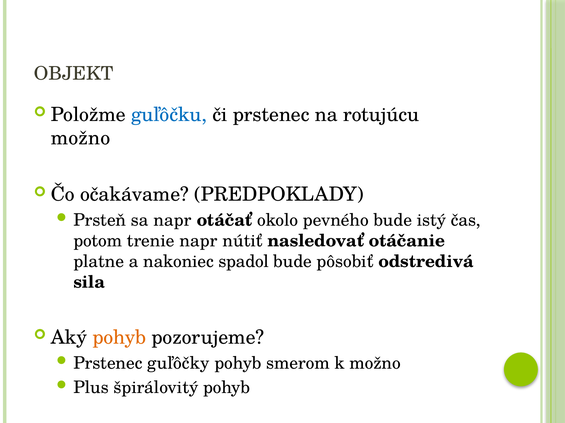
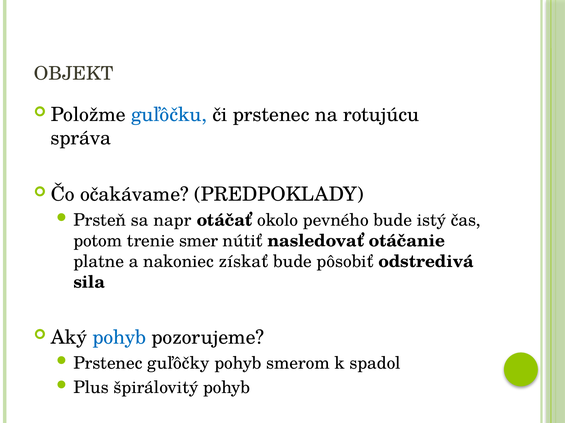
možno at (81, 138): možno -> správa
trenie napr: napr -> smer
spadol: spadol -> získať
pohyb at (119, 338) colour: orange -> blue
k možno: možno -> spadol
